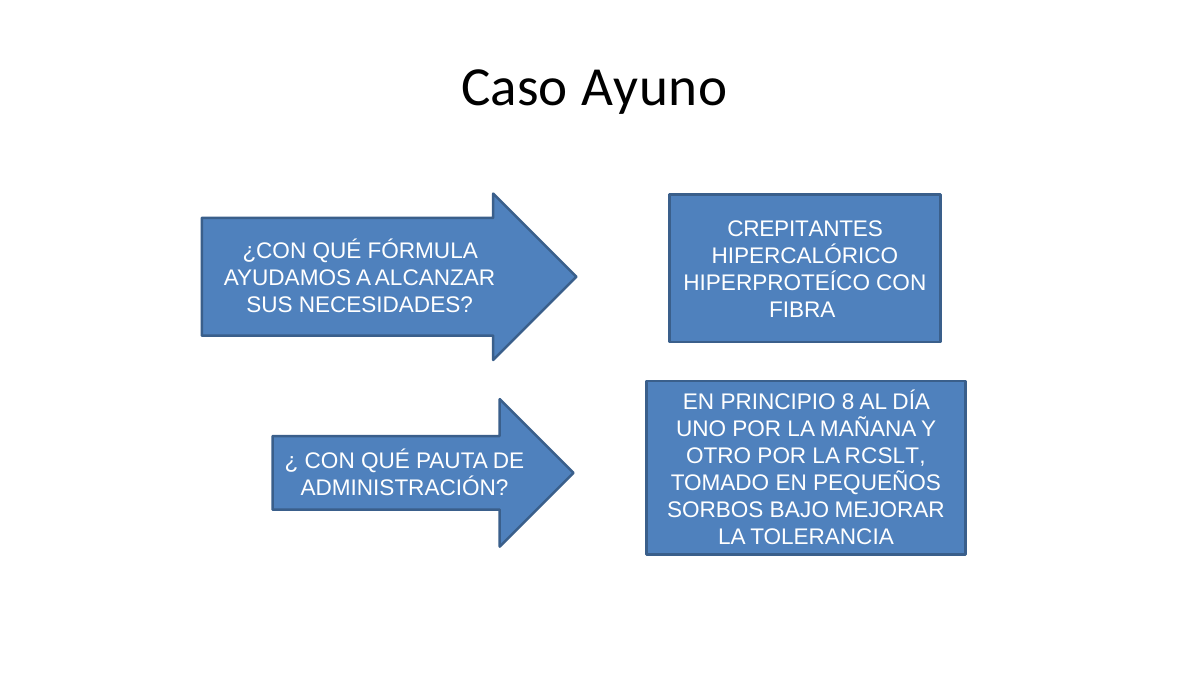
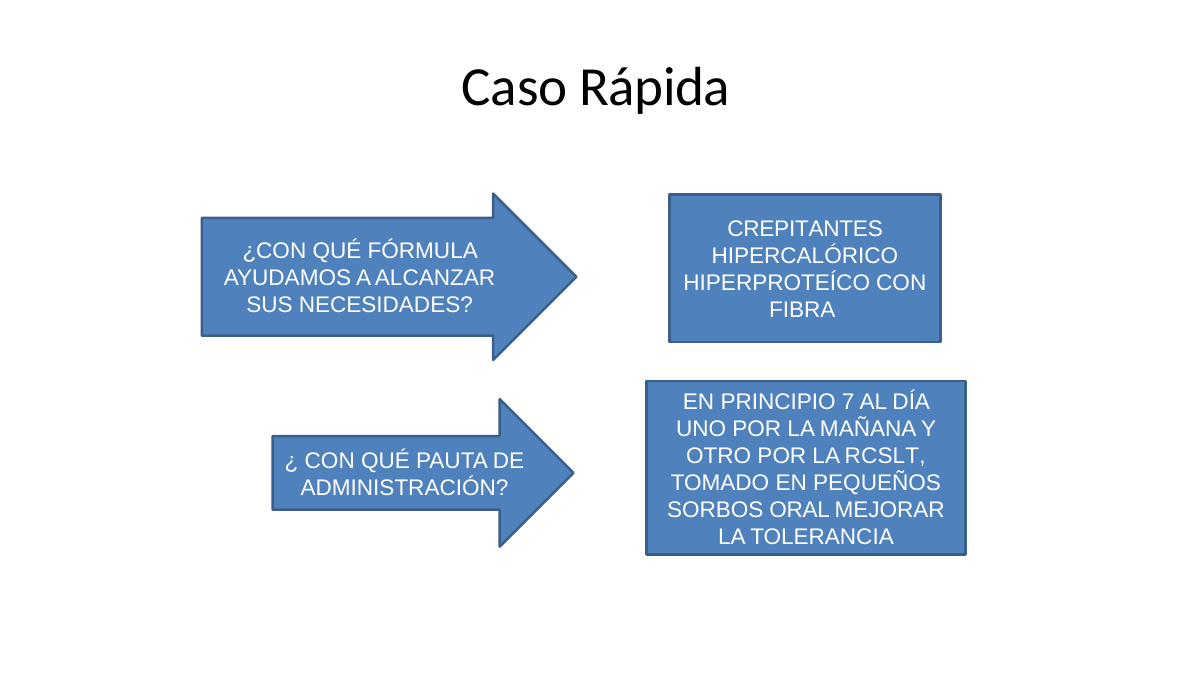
Ayuno: Ayuno -> Rápida
8: 8 -> 7
BAJO: BAJO -> ORAL
